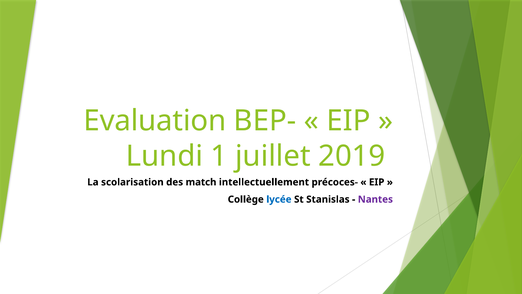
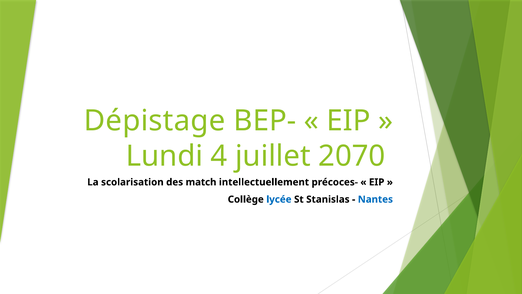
Evaluation: Evaluation -> Dépistage
1: 1 -> 4
2019: 2019 -> 2070
Nantes colour: purple -> blue
